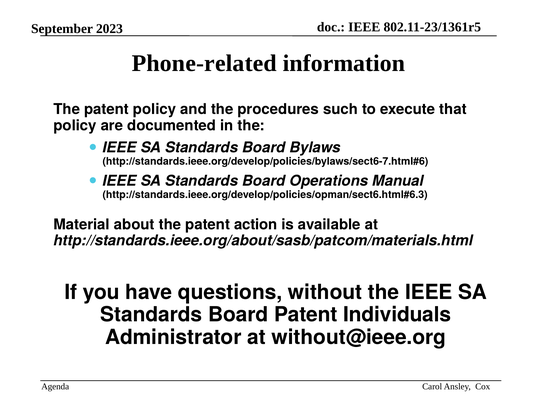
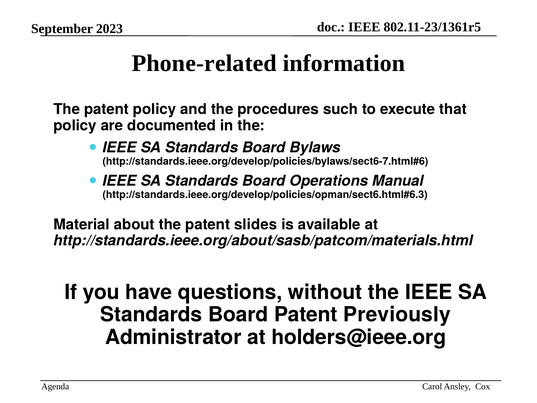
action: action -> slides
Individuals: Individuals -> Previously
without@ieee.org: without@ieee.org -> holders@ieee.org
